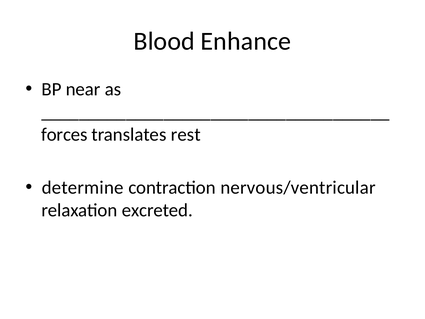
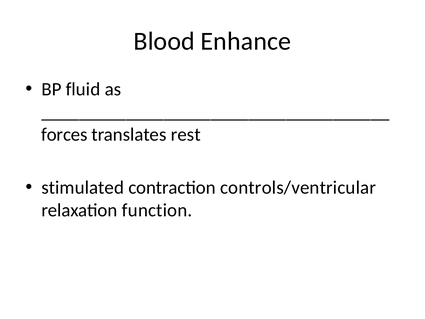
near: near -> fluid
determine: determine -> stimulated
nervous/ventricular: nervous/ventricular -> controls/ventricular
excreted: excreted -> function
